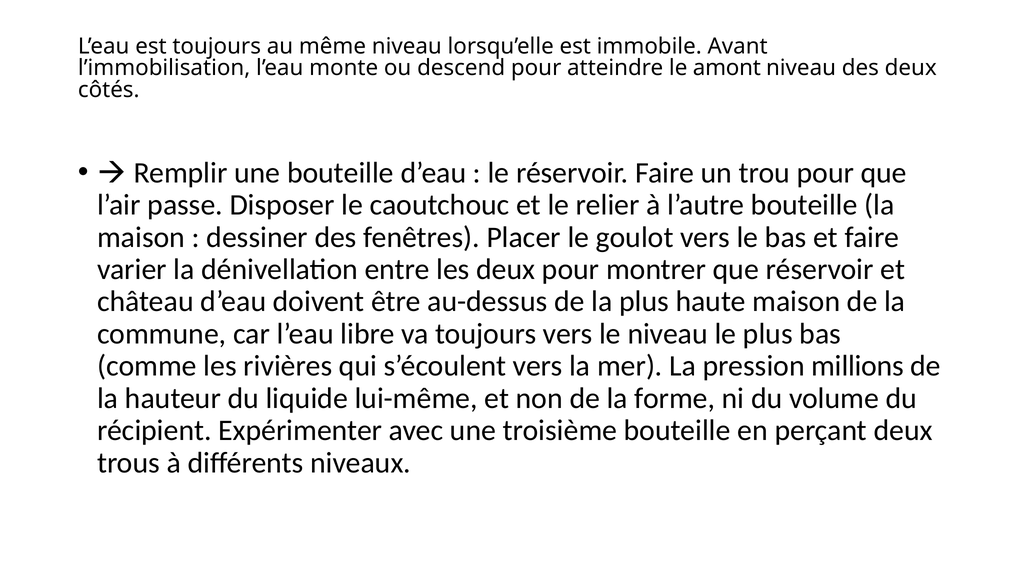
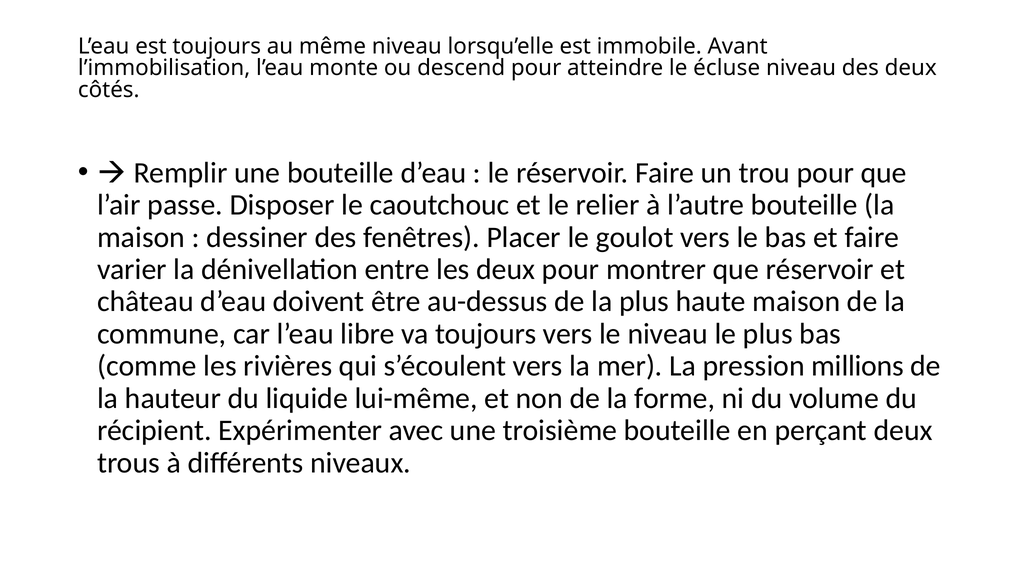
amont: amont -> écluse
